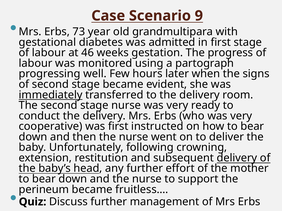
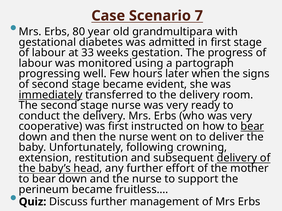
9: 9 -> 7
73: 73 -> 80
46: 46 -> 33
bear at (252, 127) underline: none -> present
